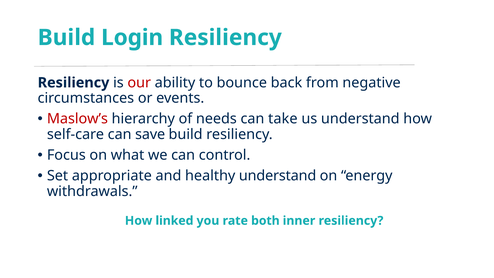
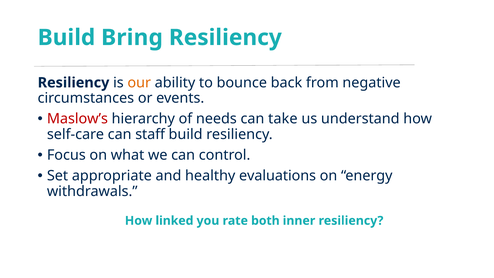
Login: Login -> Bring
our colour: red -> orange
save: save -> staff
healthy understand: understand -> evaluations
